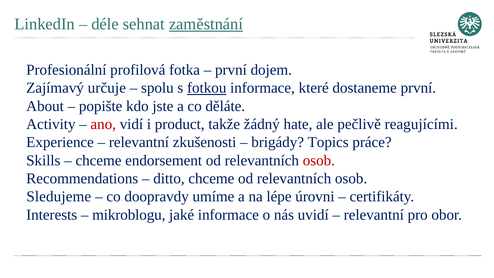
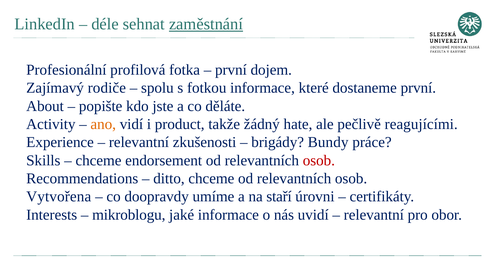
určuje: určuje -> rodiče
fotkou underline: present -> none
ano colour: red -> orange
Topics: Topics -> Bundy
Sledujeme: Sledujeme -> Vytvořena
lépe: lépe -> staří
